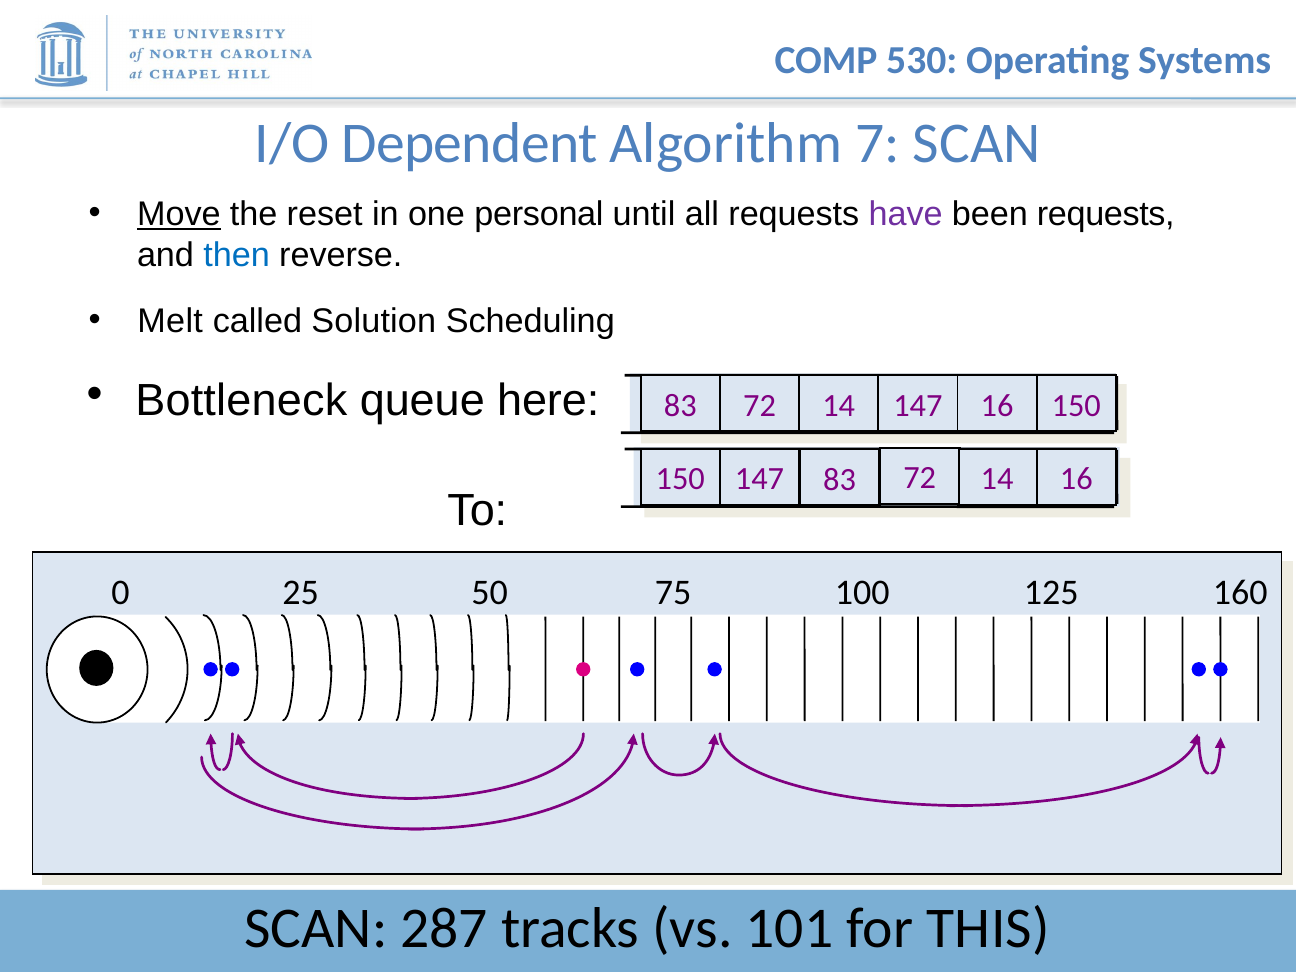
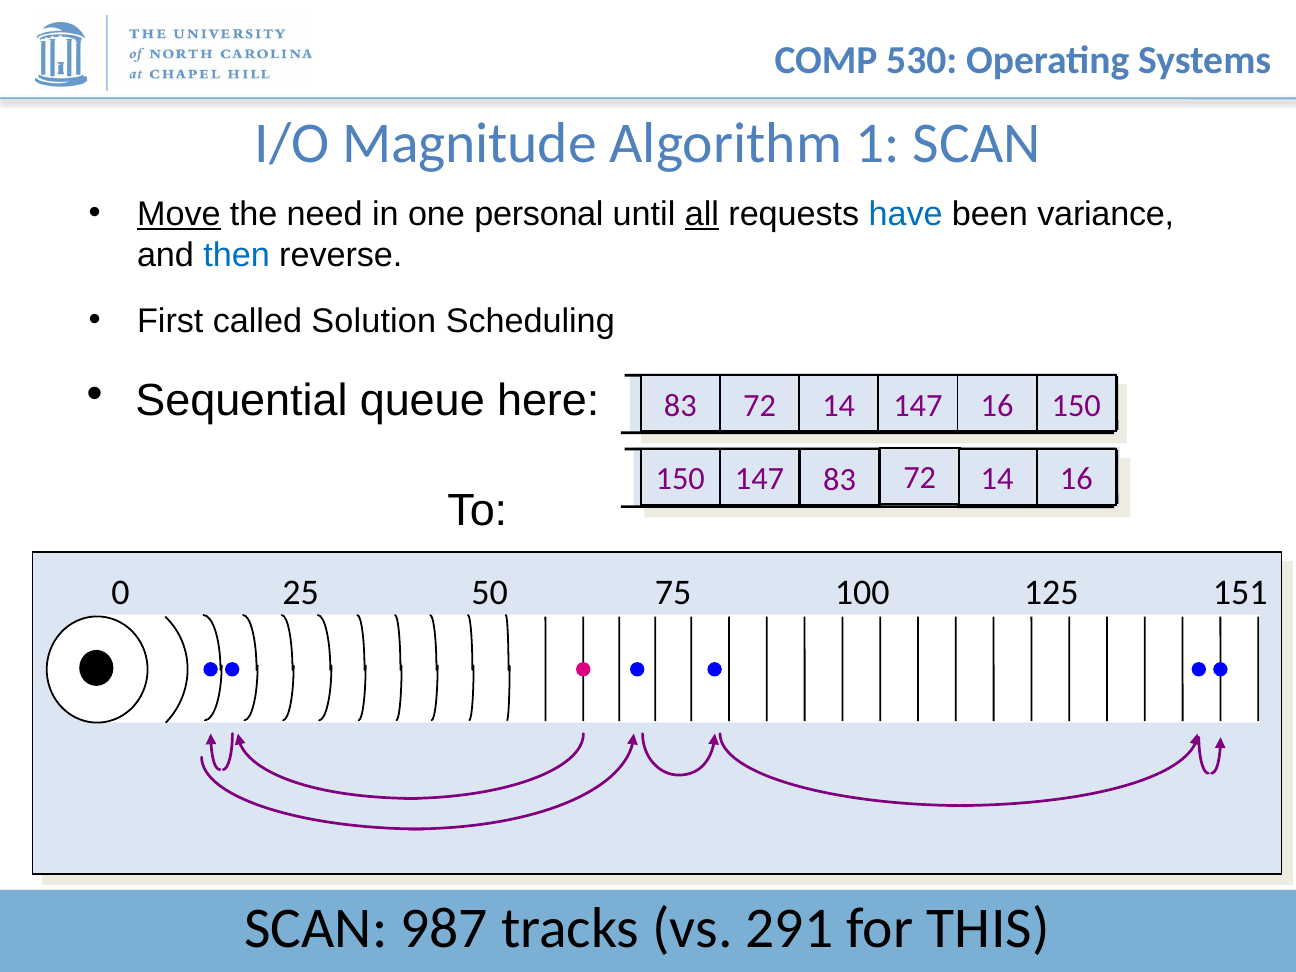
Dependent: Dependent -> Magnitude
7: 7 -> 1
reset: reset -> need
all underline: none -> present
have colour: purple -> blue
been requests: requests -> variance
Melt: Melt -> First
Bottleneck: Bottleneck -> Sequential
160: 160 -> 151
287: 287 -> 987
101: 101 -> 291
